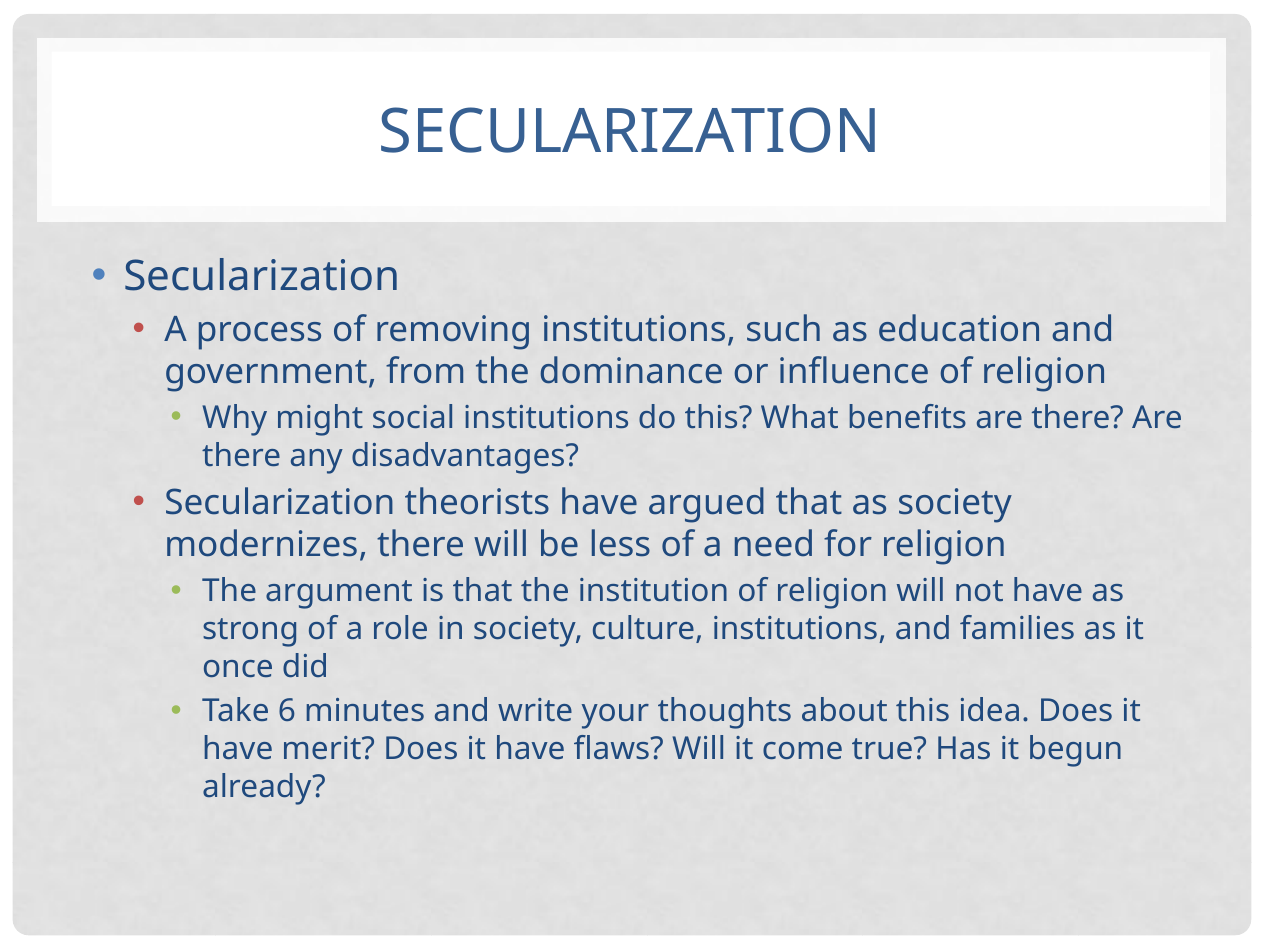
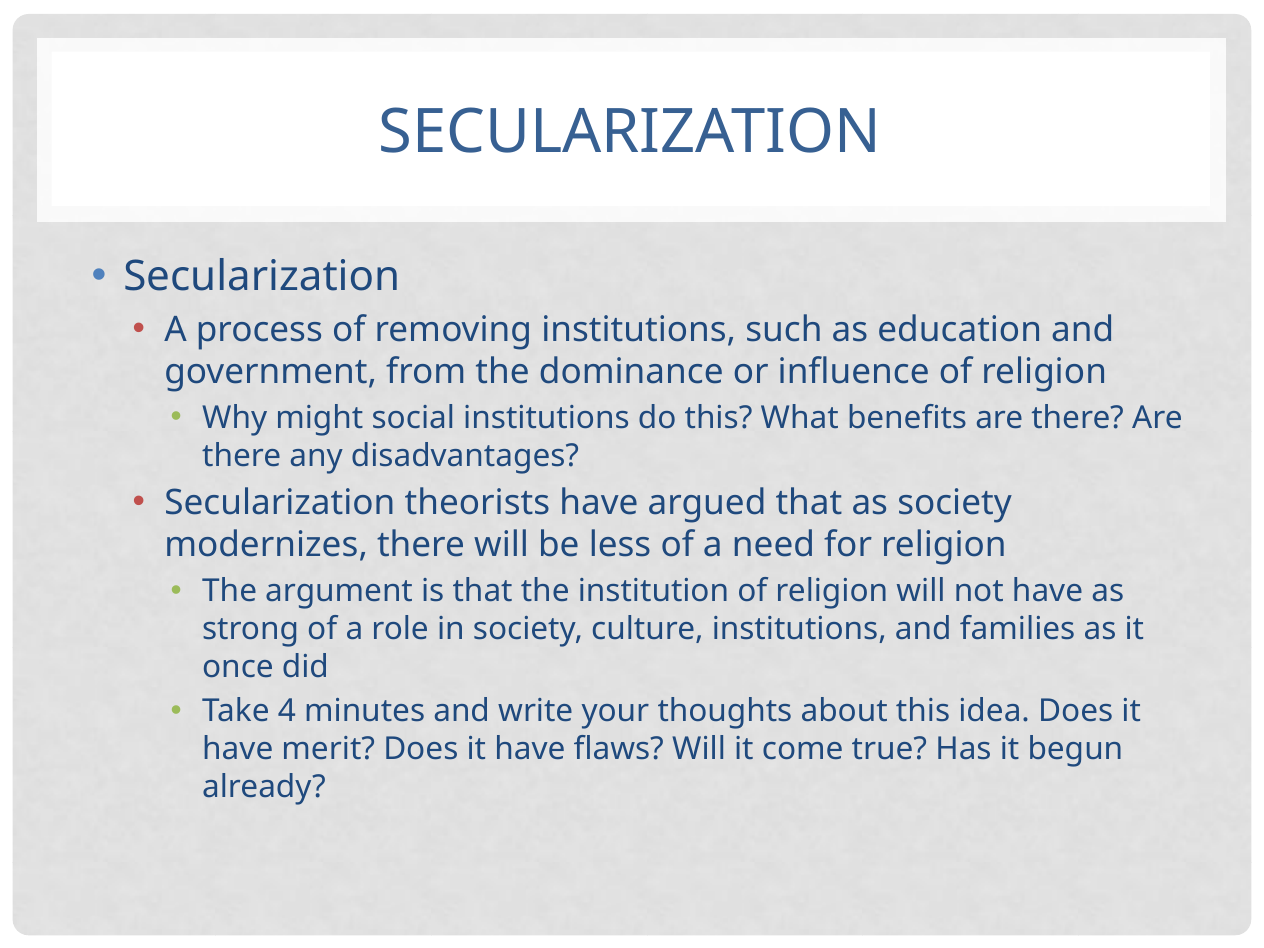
6: 6 -> 4
